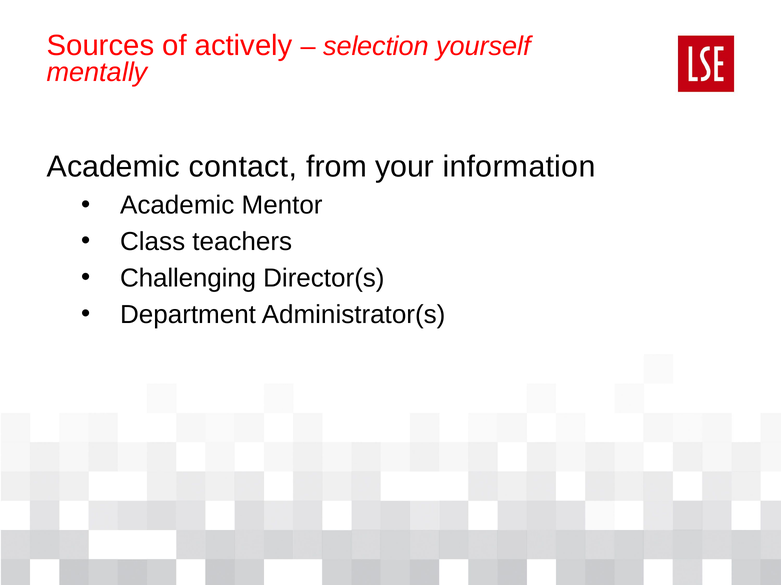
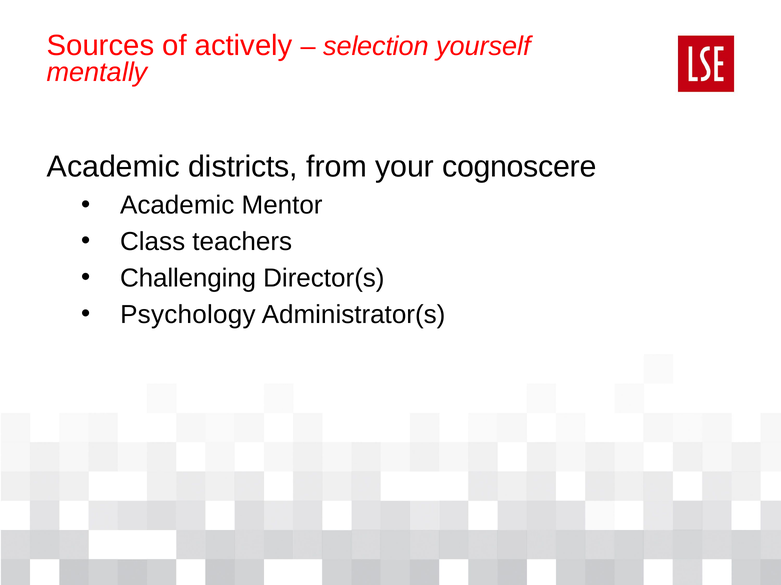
contact: contact -> districts
information: information -> cognoscere
Department: Department -> Psychology
